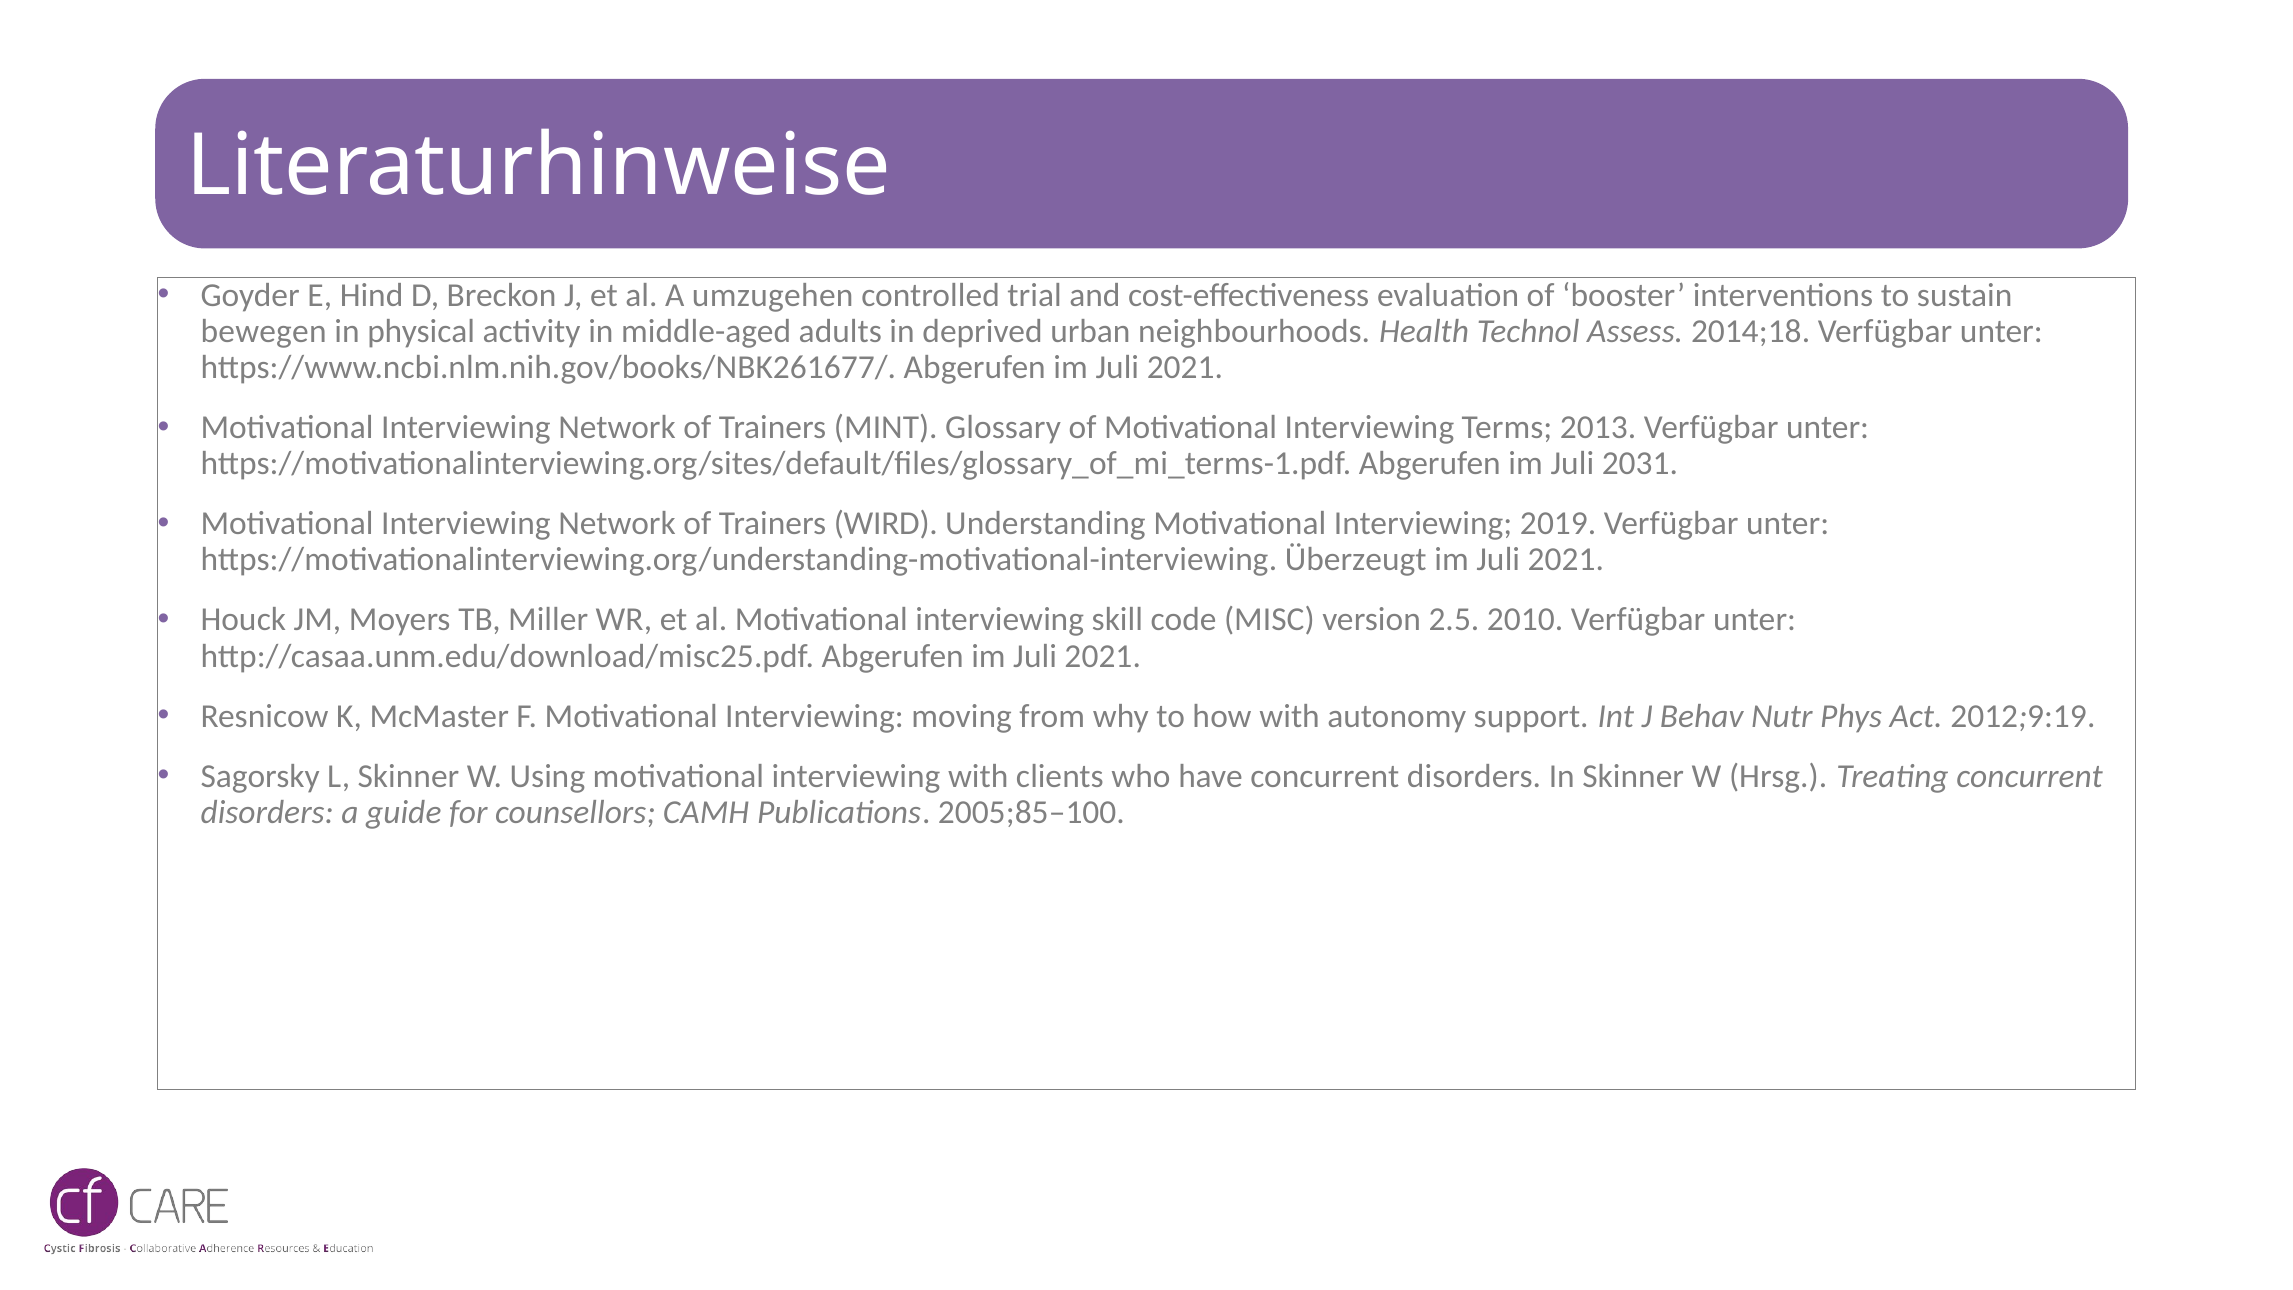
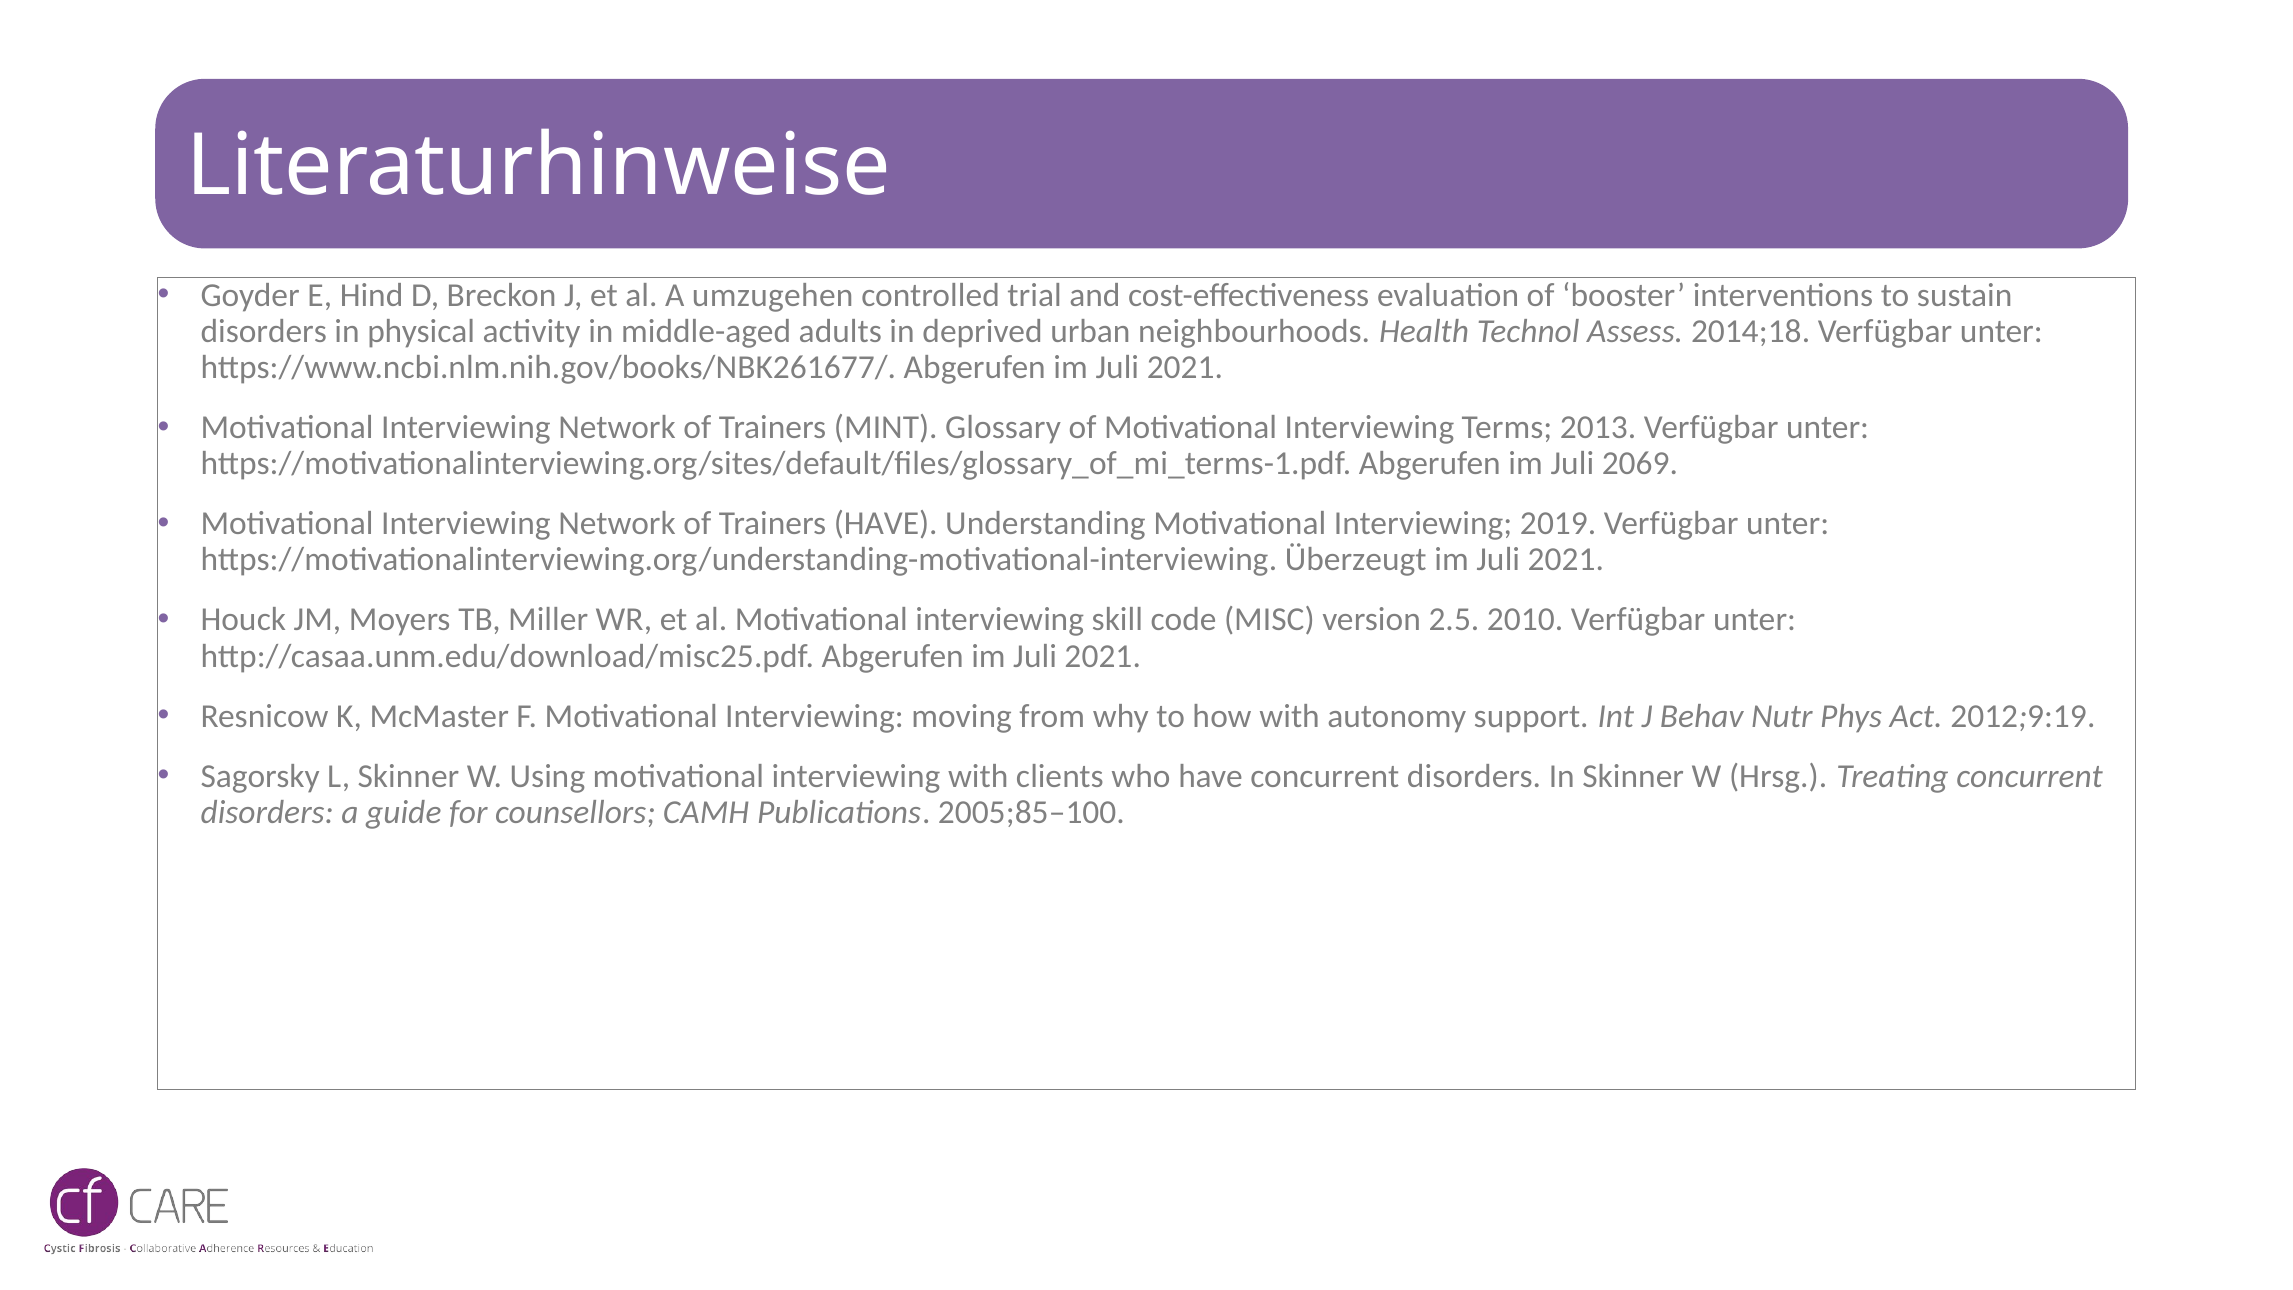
bewegen at (264, 331): bewegen -> disorders
2031: 2031 -> 2069
Trainers WIRD: WIRD -> HAVE
